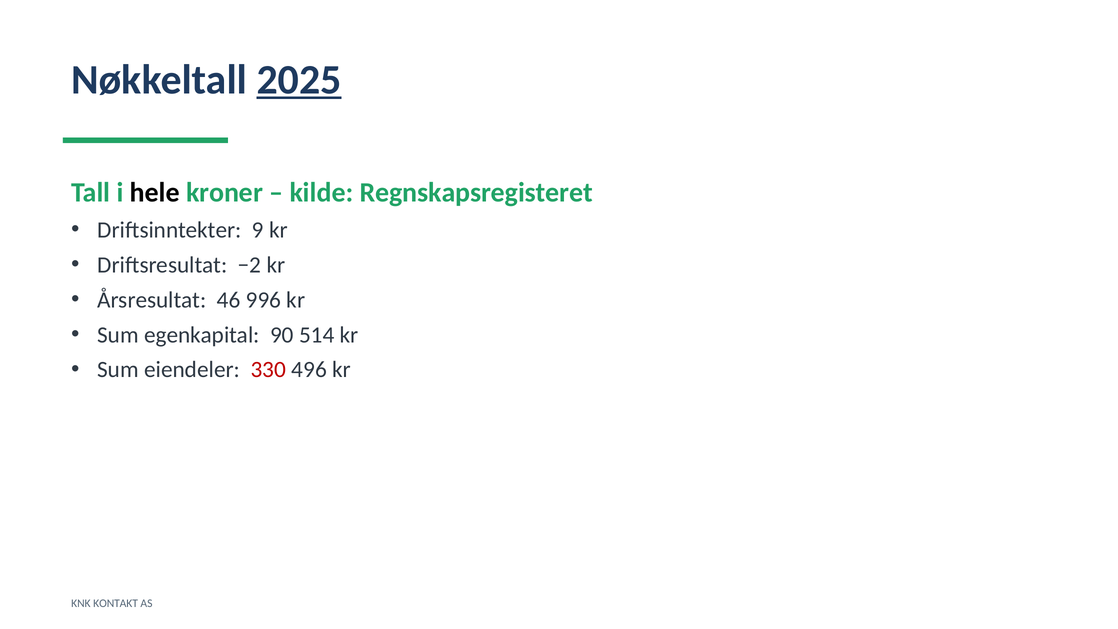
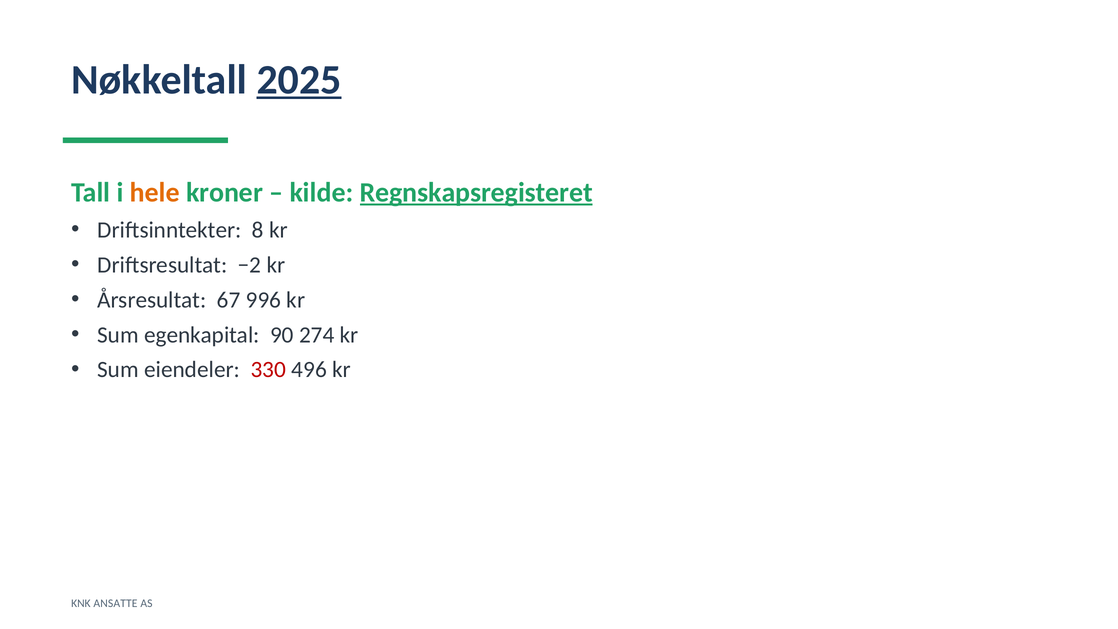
hele colour: black -> orange
Regnskapsregisteret underline: none -> present
9: 9 -> 8
46: 46 -> 67
514: 514 -> 274
KONTAKT: KONTAKT -> ANSATTE
